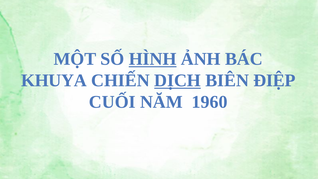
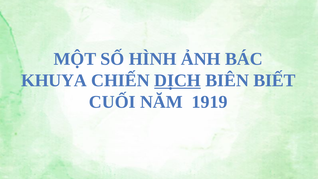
HÌNH underline: present -> none
ĐIỆP: ĐIỆP -> BIẾT
1960: 1960 -> 1919
